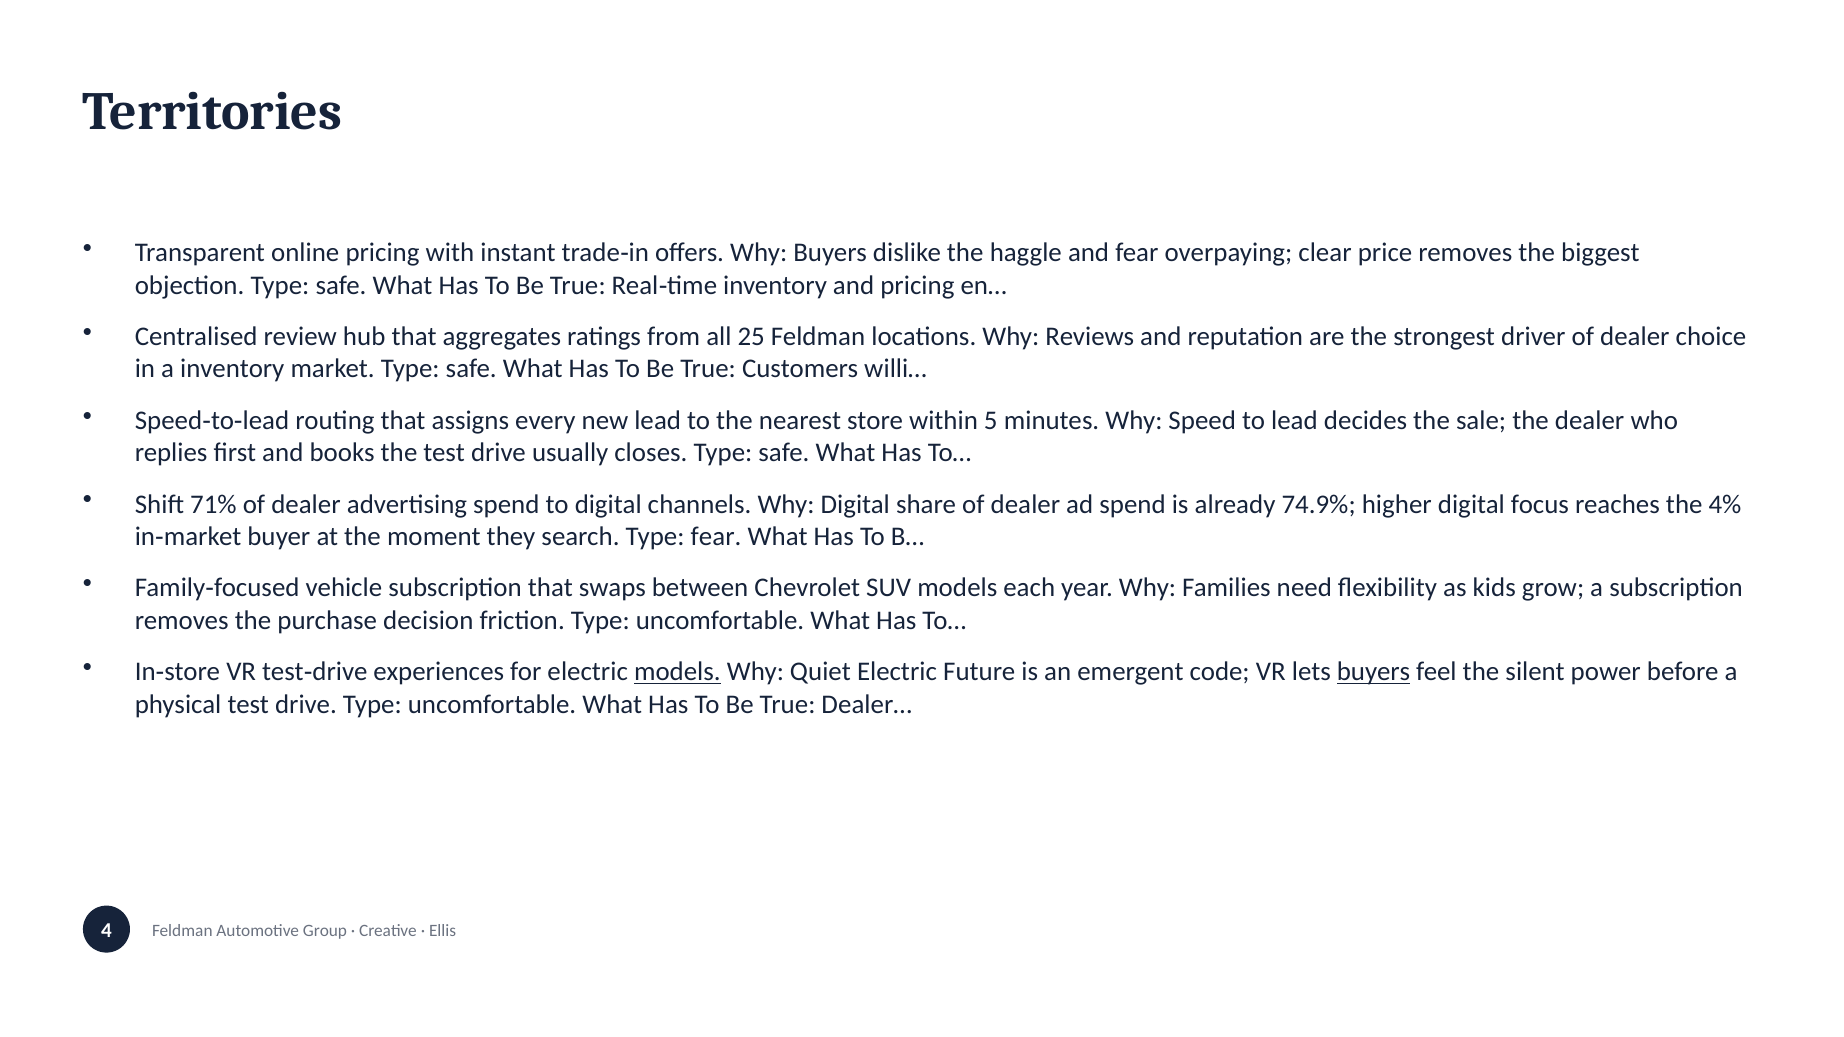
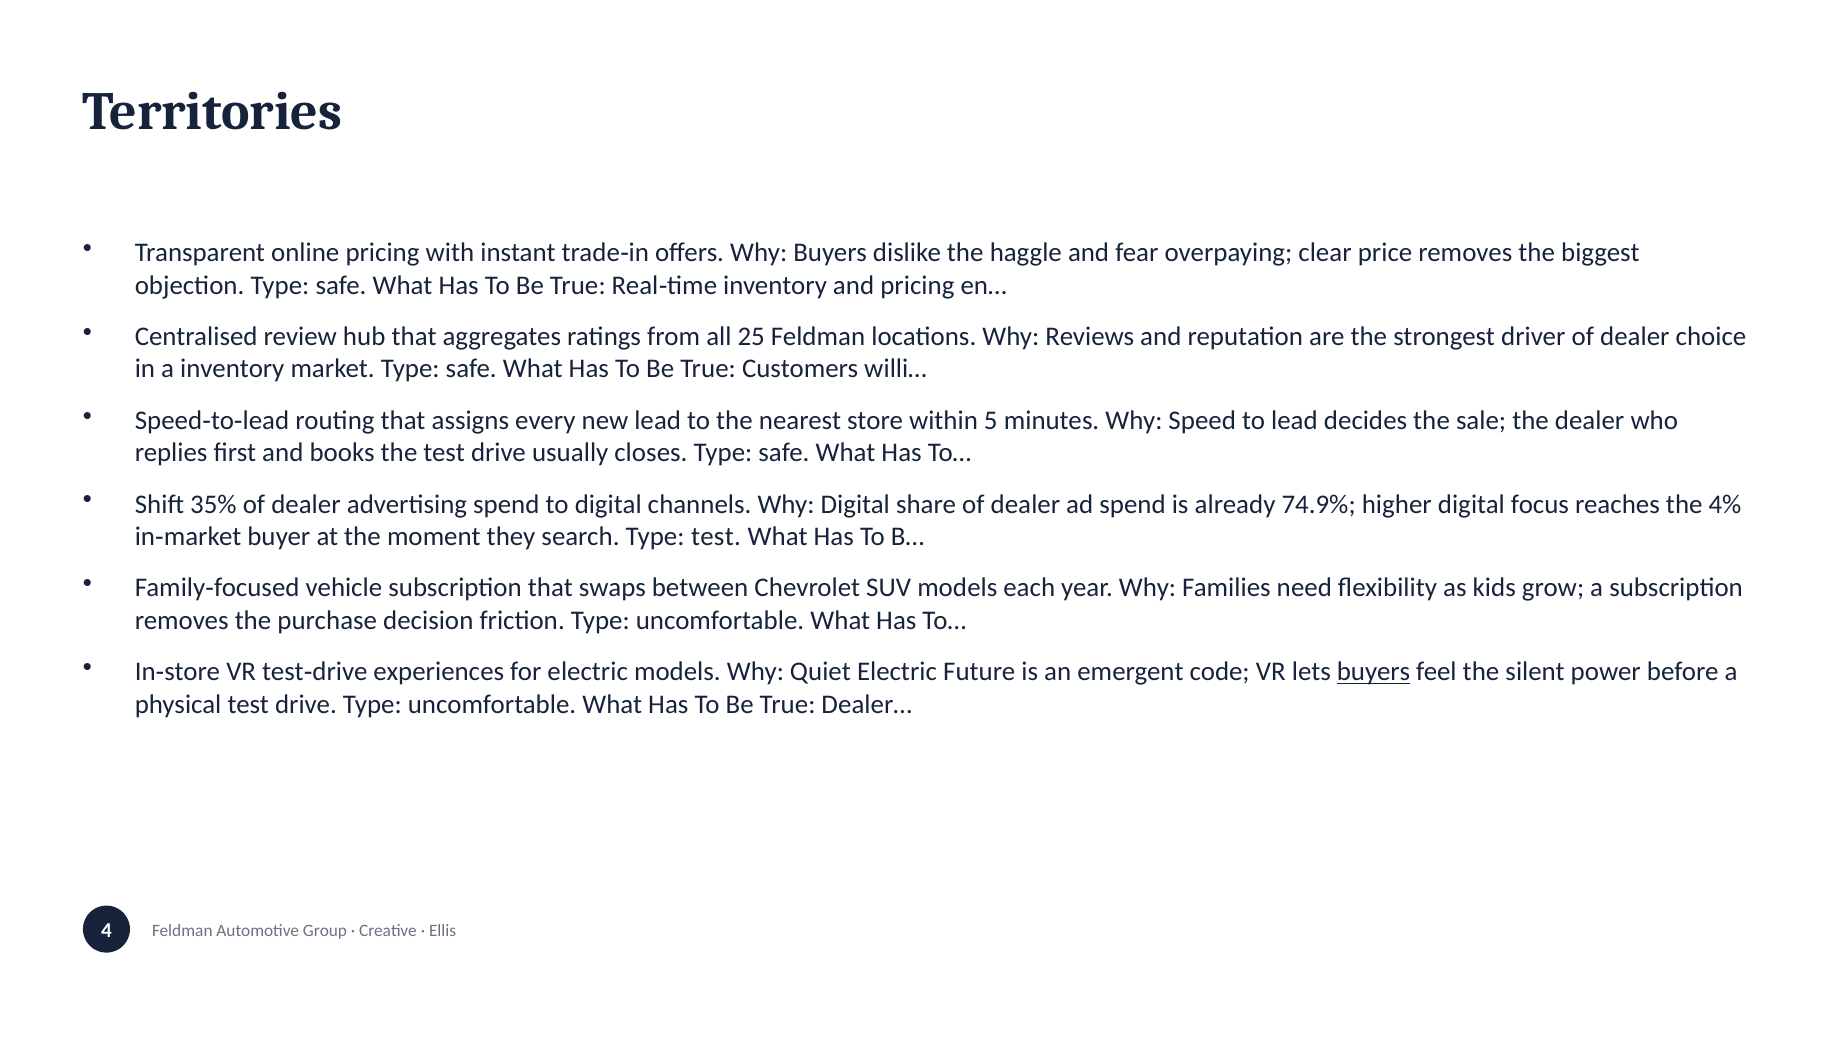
71%: 71% -> 35%
Type fear: fear -> test
models at (677, 672) underline: present -> none
